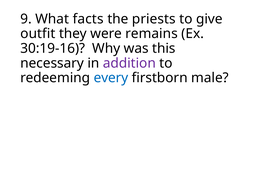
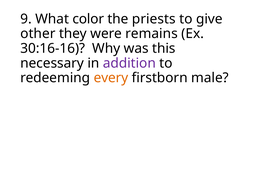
facts: facts -> color
outfit: outfit -> other
30:19-16: 30:19-16 -> 30:16-16
every colour: blue -> orange
